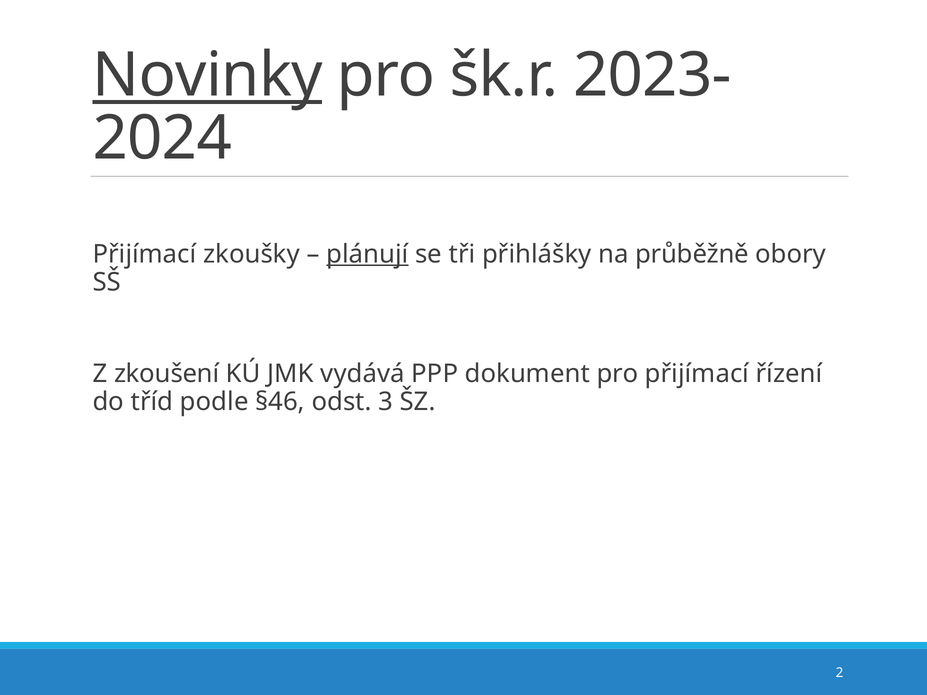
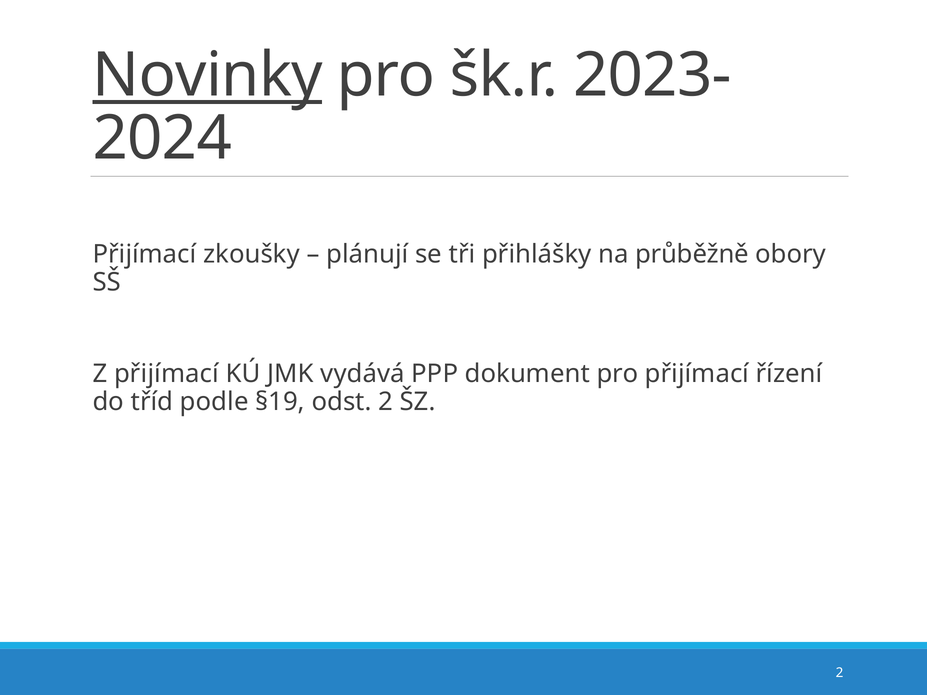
plánují underline: present -> none
Z zkoušení: zkoušení -> přijímací
§46: §46 -> §19
odst 3: 3 -> 2
